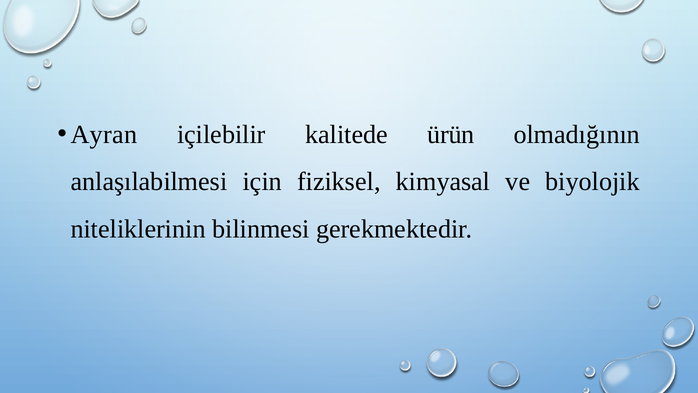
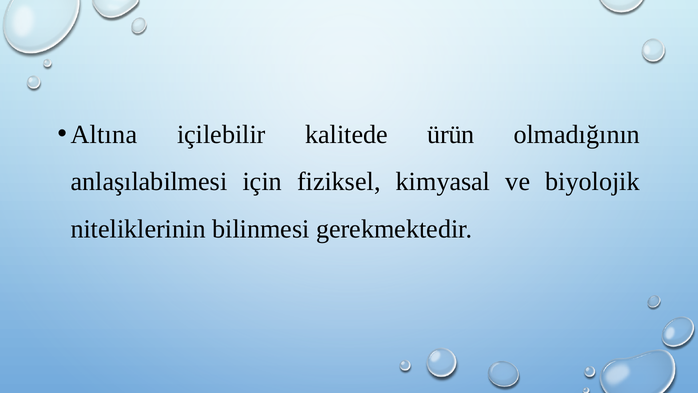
Ayran: Ayran -> Altına
